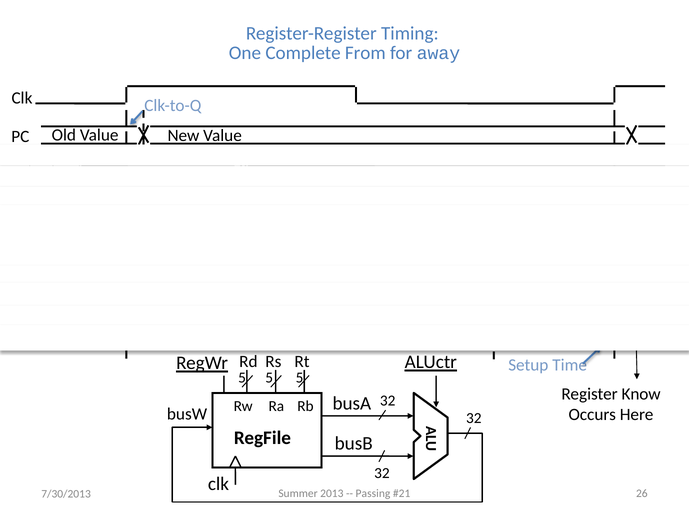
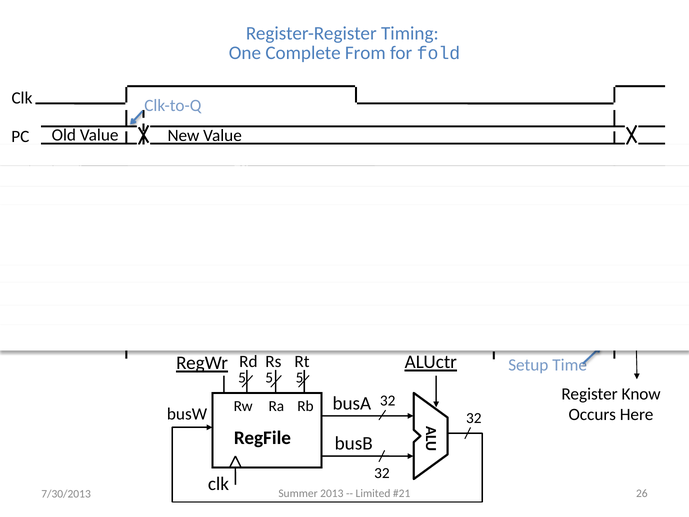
away: away -> fold
Passing: Passing -> Limited
